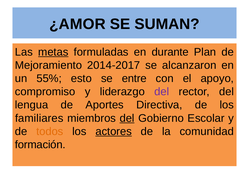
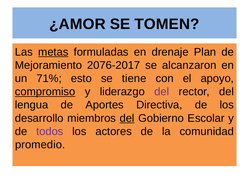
SUMAN: SUMAN -> TOMEN
durante: durante -> drenaje
2014-2017: 2014-2017 -> 2076-2017
55%: 55% -> 71%
entre: entre -> tiene
compromiso underline: none -> present
familiares: familiares -> desarrollo
todos colour: orange -> purple
actores underline: present -> none
formación: formación -> promedio
